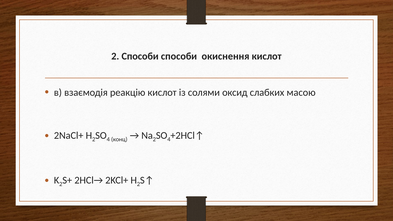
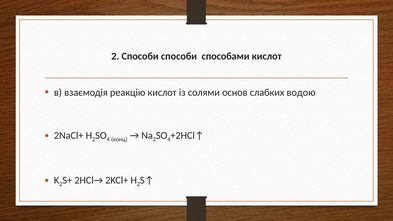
окиснення: окиснення -> способами
оксид: оксид -> основ
масою: масою -> водою
